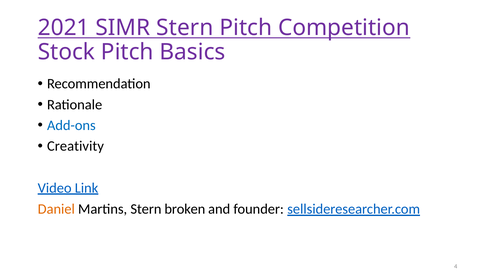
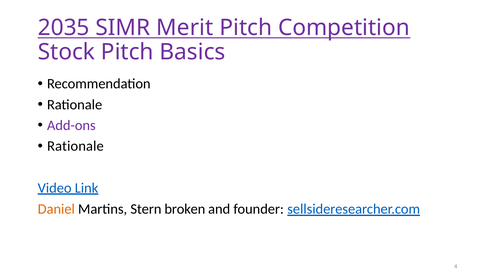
2021: 2021 -> 2035
SIMR Stern: Stern -> Merit
Add-ons colour: blue -> purple
Creativity at (75, 146): Creativity -> Rationale
